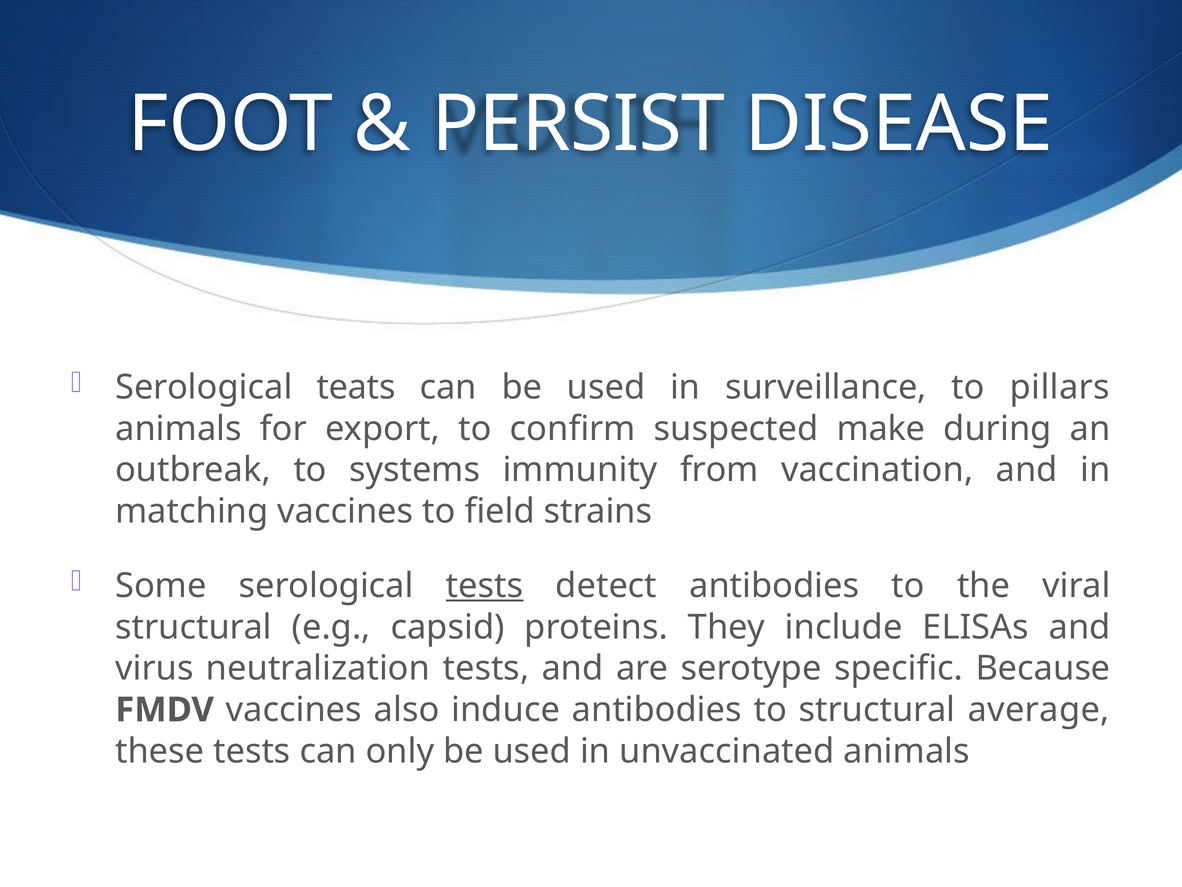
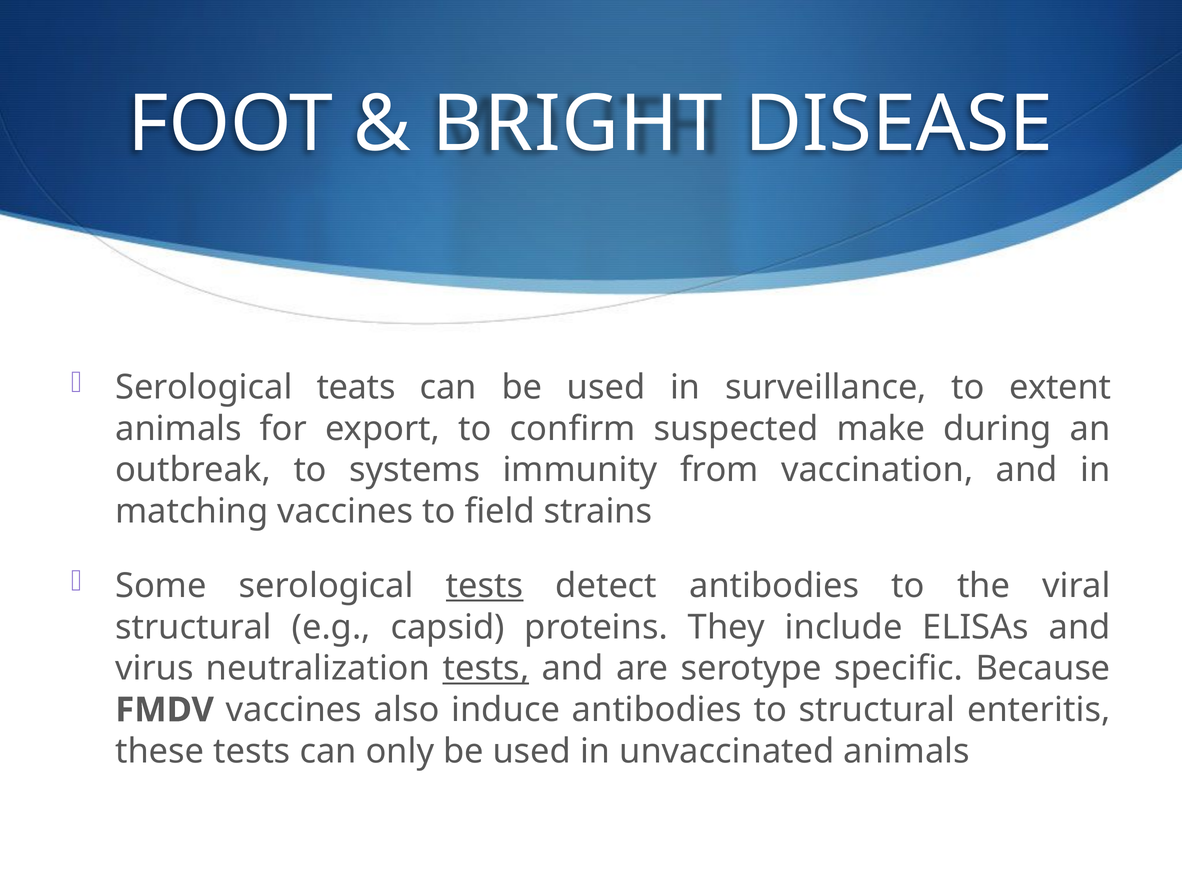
PERSIST: PERSIST -> BRIGHT
pillars: pillars -> extent
tests at (486, 668) underline: none -> present
average: average -> enteritis
